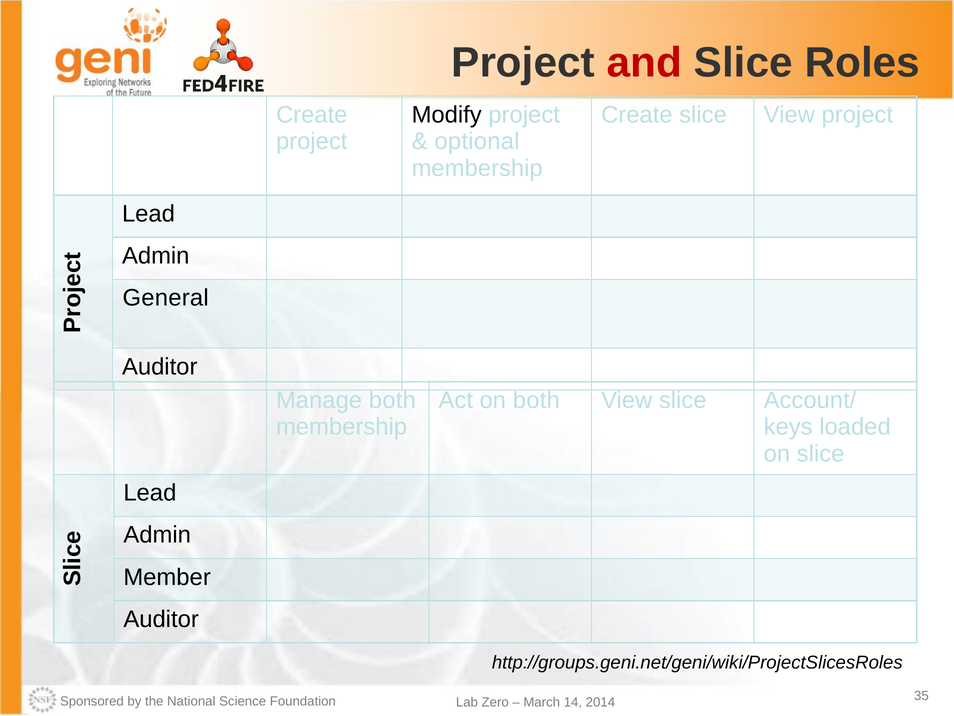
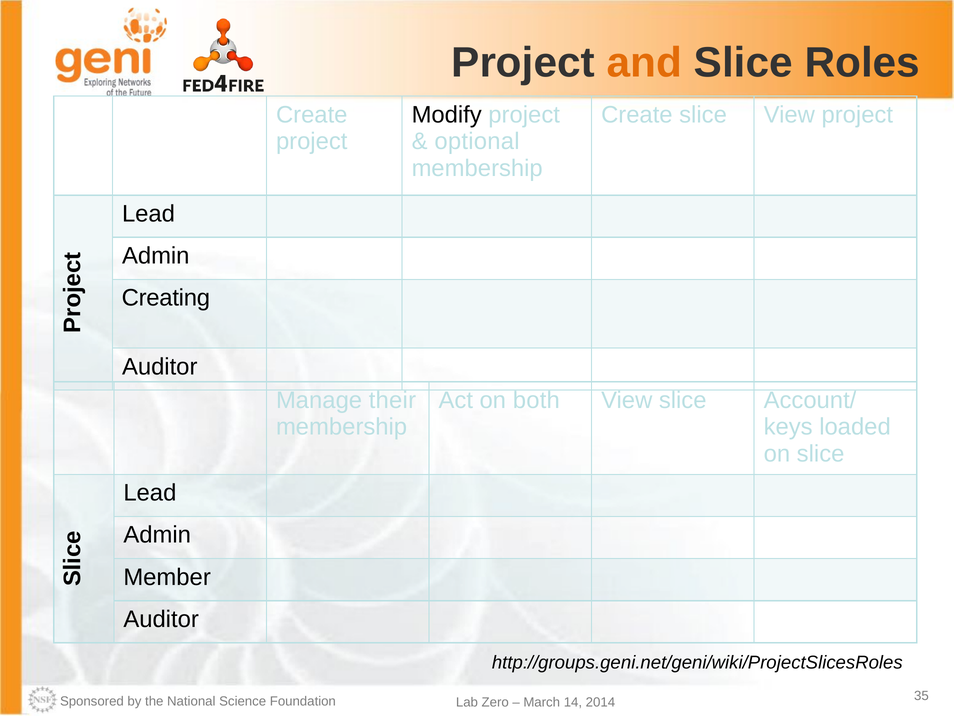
and colour: red -> orange
General: General -> Creating
Manage both: both -> their
